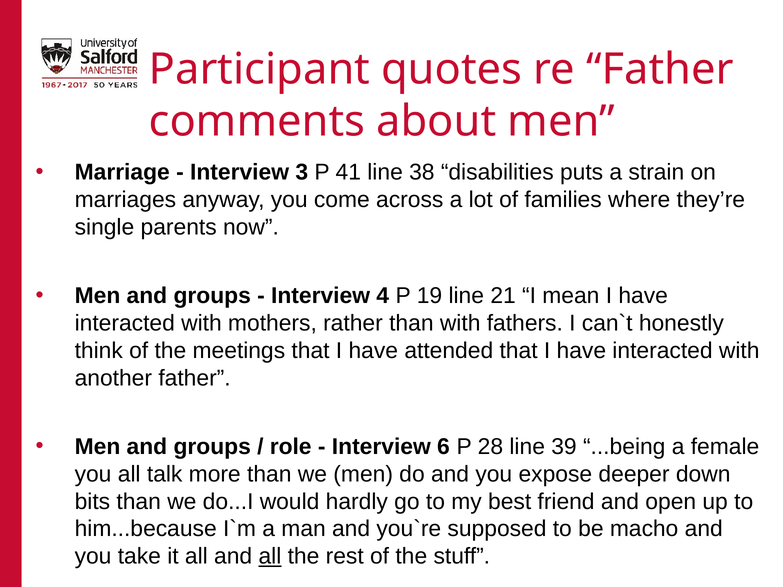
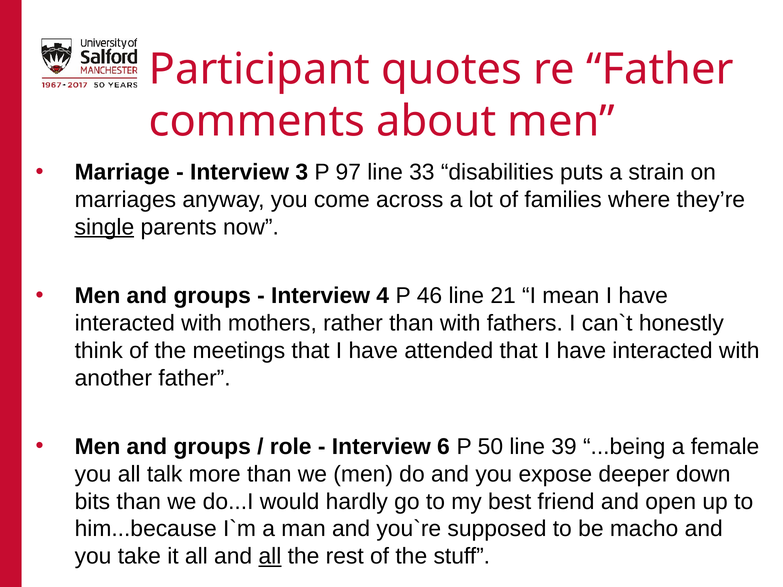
41: 41 -> 97
38: 38 -> 33
single underline: none -> present
19: 19 -> 46
28: 28 -> 50
